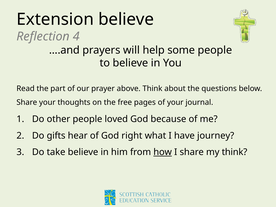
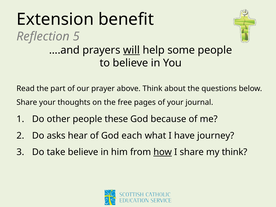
Extension believe: believe -> benefit
4: 4 -> 5
will underline: none -> present
loved: loved -> these
gifts: gifts -> asks
right: right -> each
